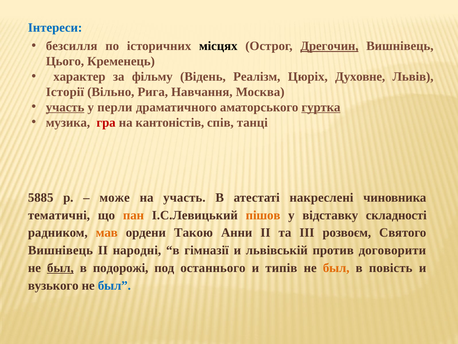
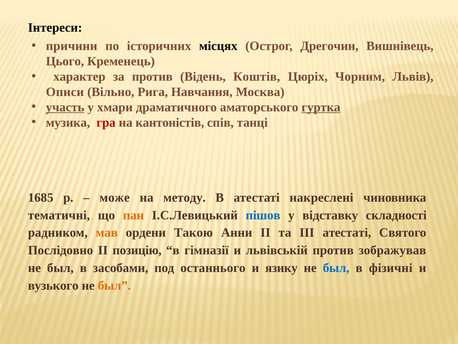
Інтереси colour: blue -> black
безсилля: безсилля -> причини
Дрегочин underline: present -> none
за фільму: фільму -> против
Реалізм: Реалізм -> Коштів
Духовне: Духовне -> Чорним
Історії: Історії -> Описи
перли: перли -> хмари
5885: 5885 -> 1685
на участь: участь -> методу
пішов colour: orange -> blue
ІІІ розвоєм: розвоєм -> атестаті
Вишнівець at (60, 250): Вишнівець -> Послідовно
народні: народні -> позицію
договорити: договорити -> зображував
был at (60, 268) underline: present -> none
подорожі: подорожі -> засобами
типів: типів -> язику
был at (336, 268) colour: orange -> blue
повість: повість -> фізичні
был at (114, 285) colour: blue -> orange
